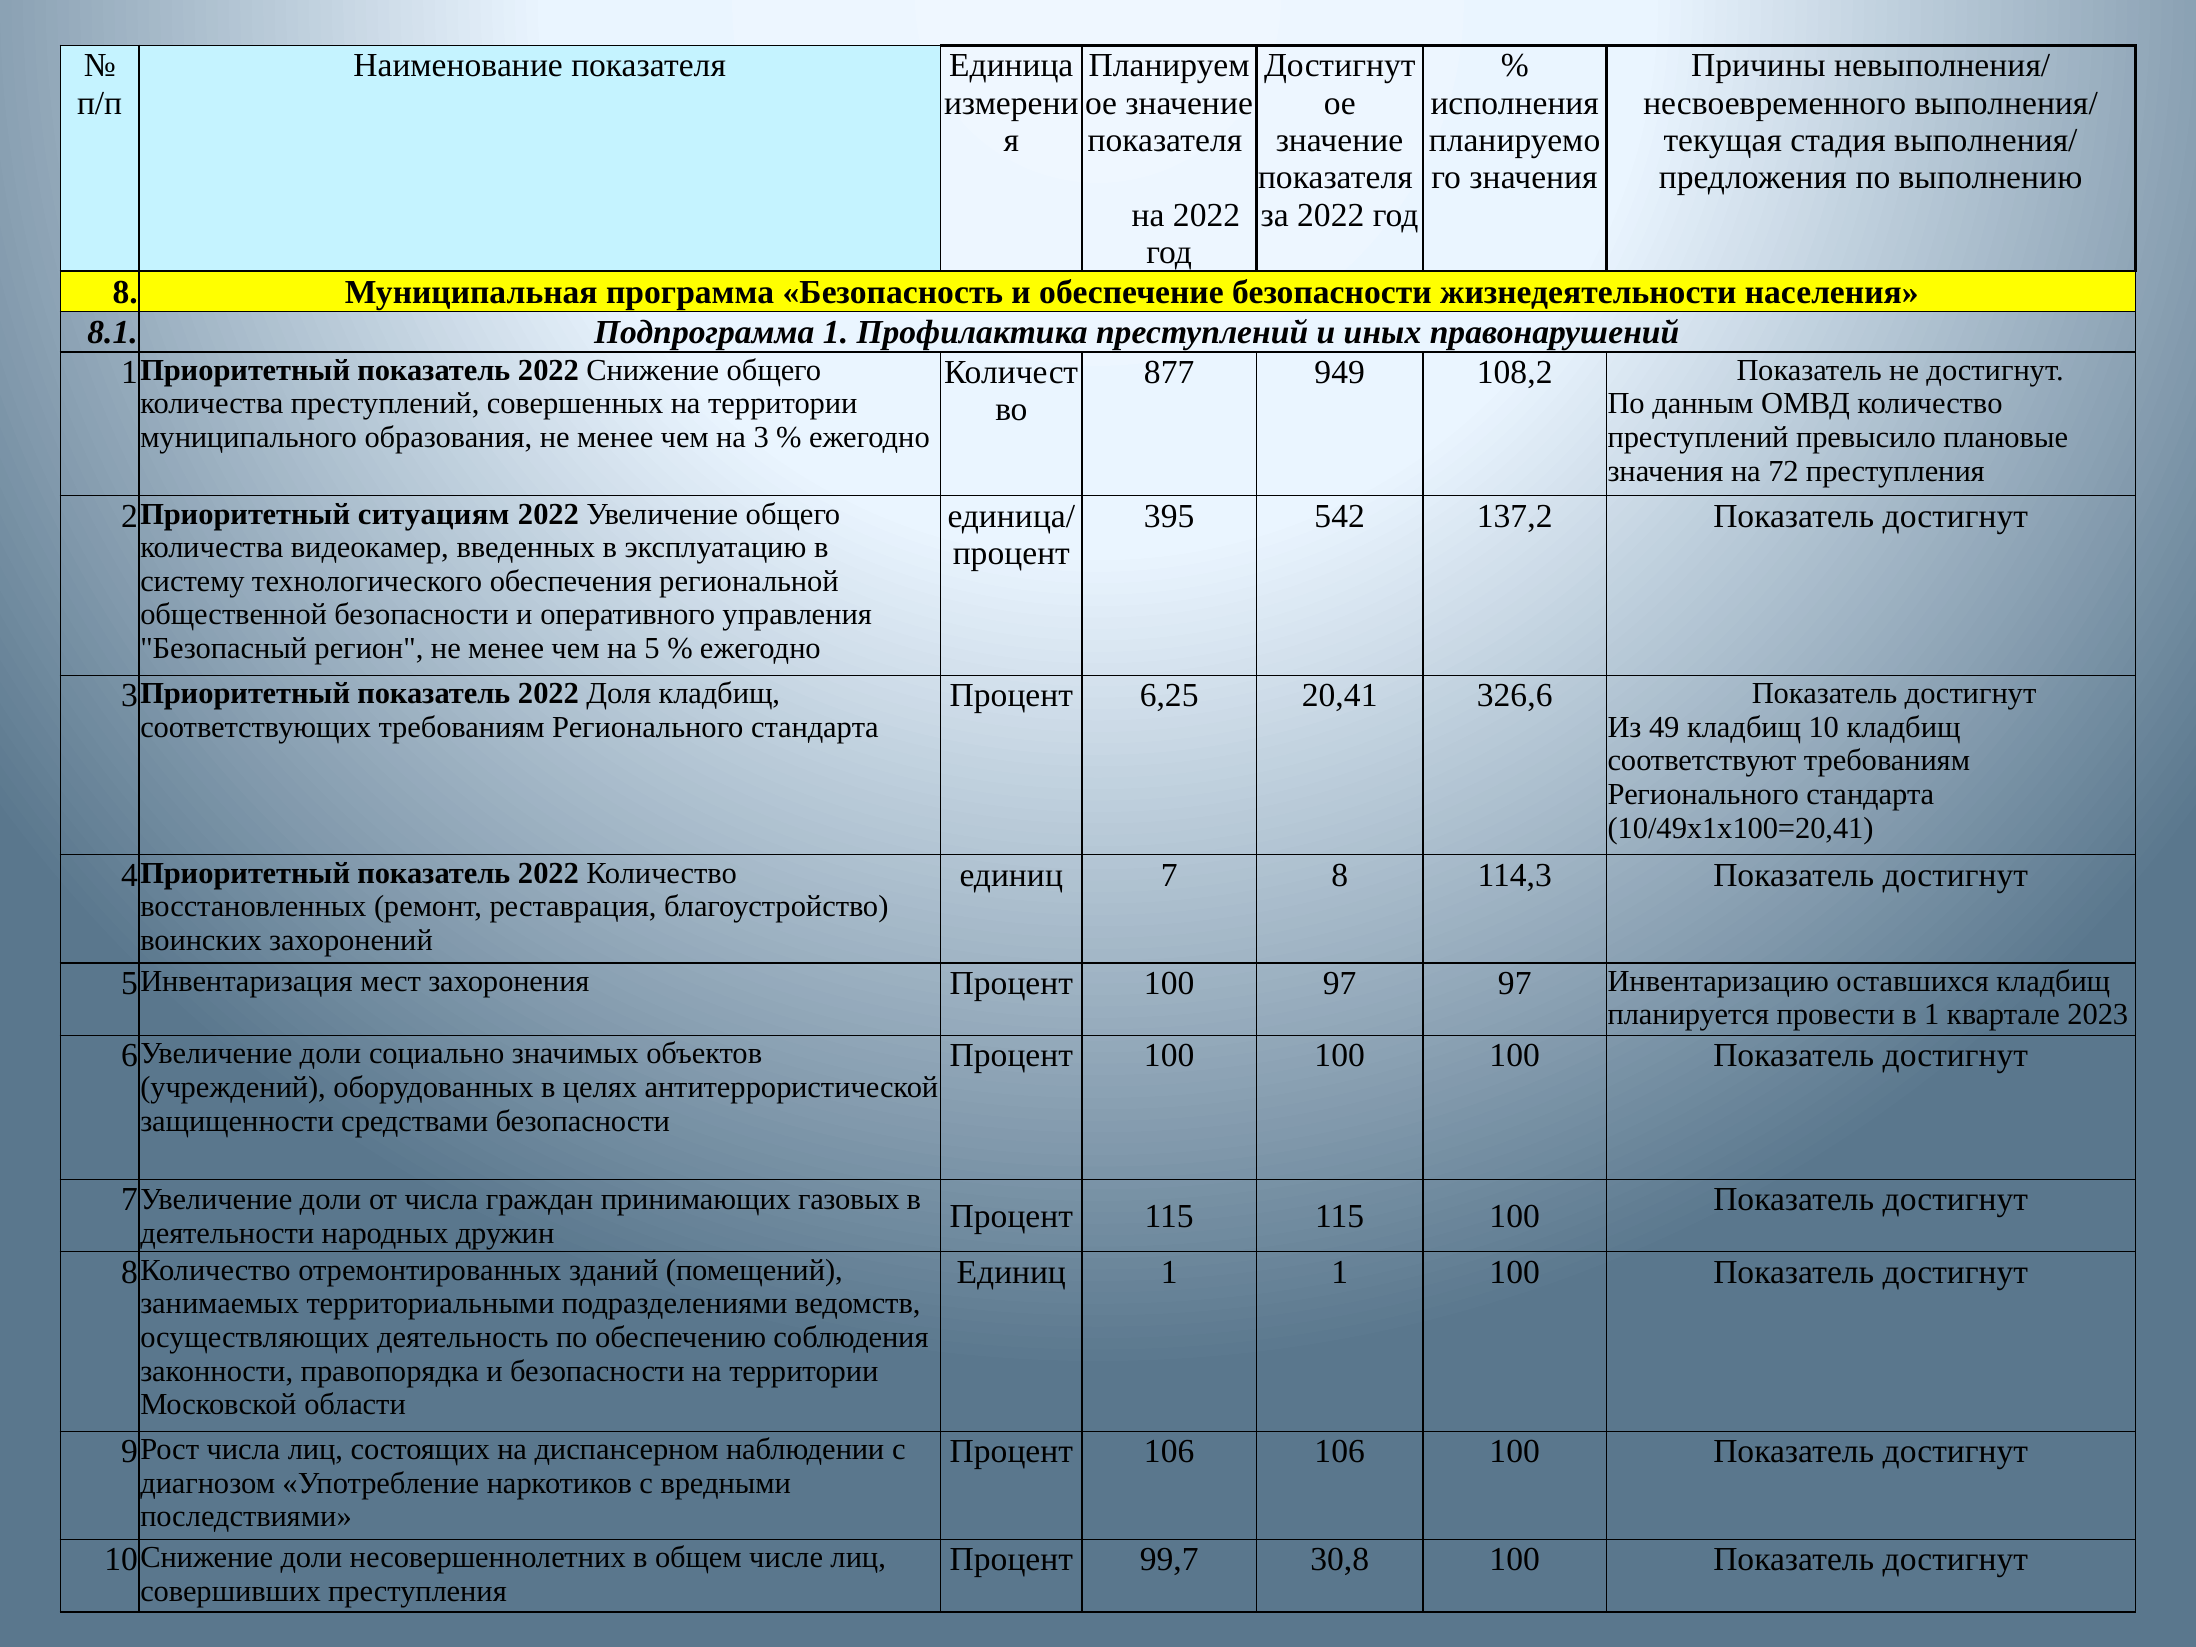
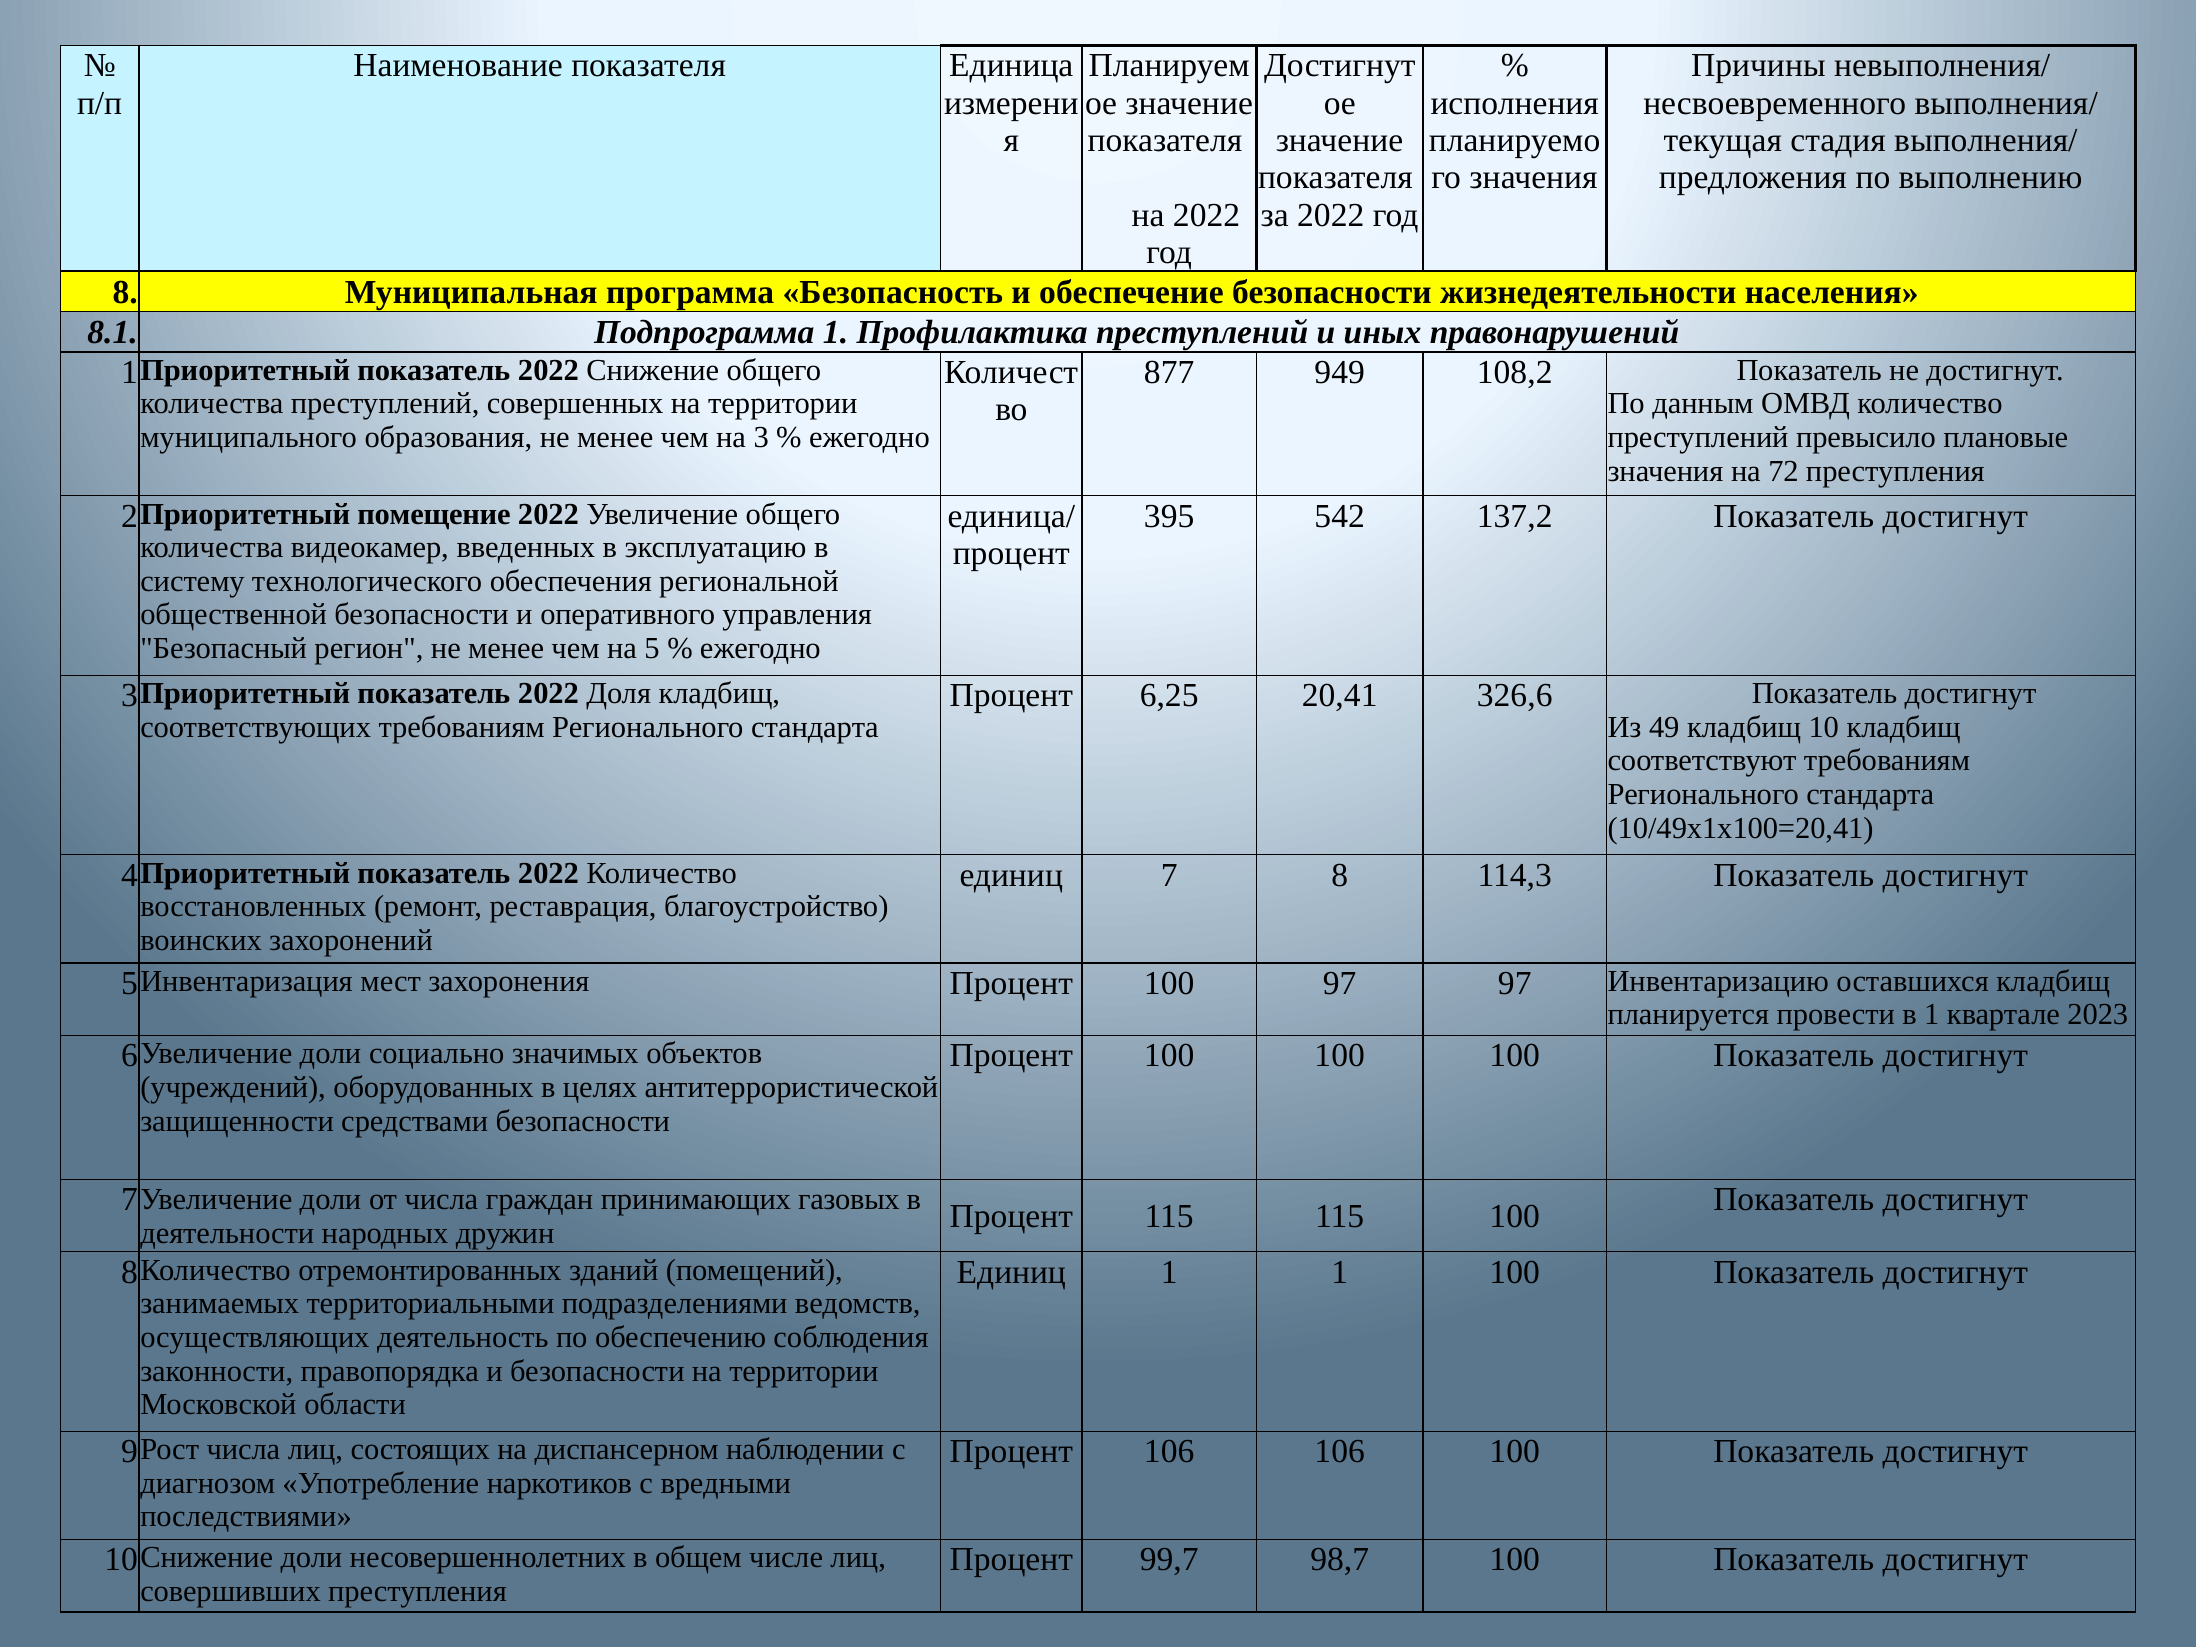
ситуациям: ситуациям -> помещение
30,8: 30,8 -> 98,7
